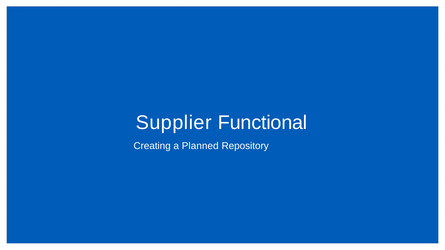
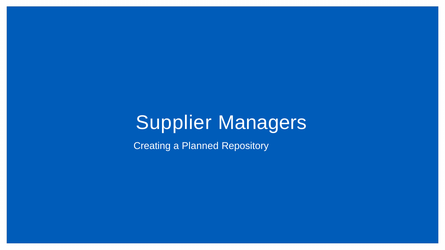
Functional: Functional -> Managers
